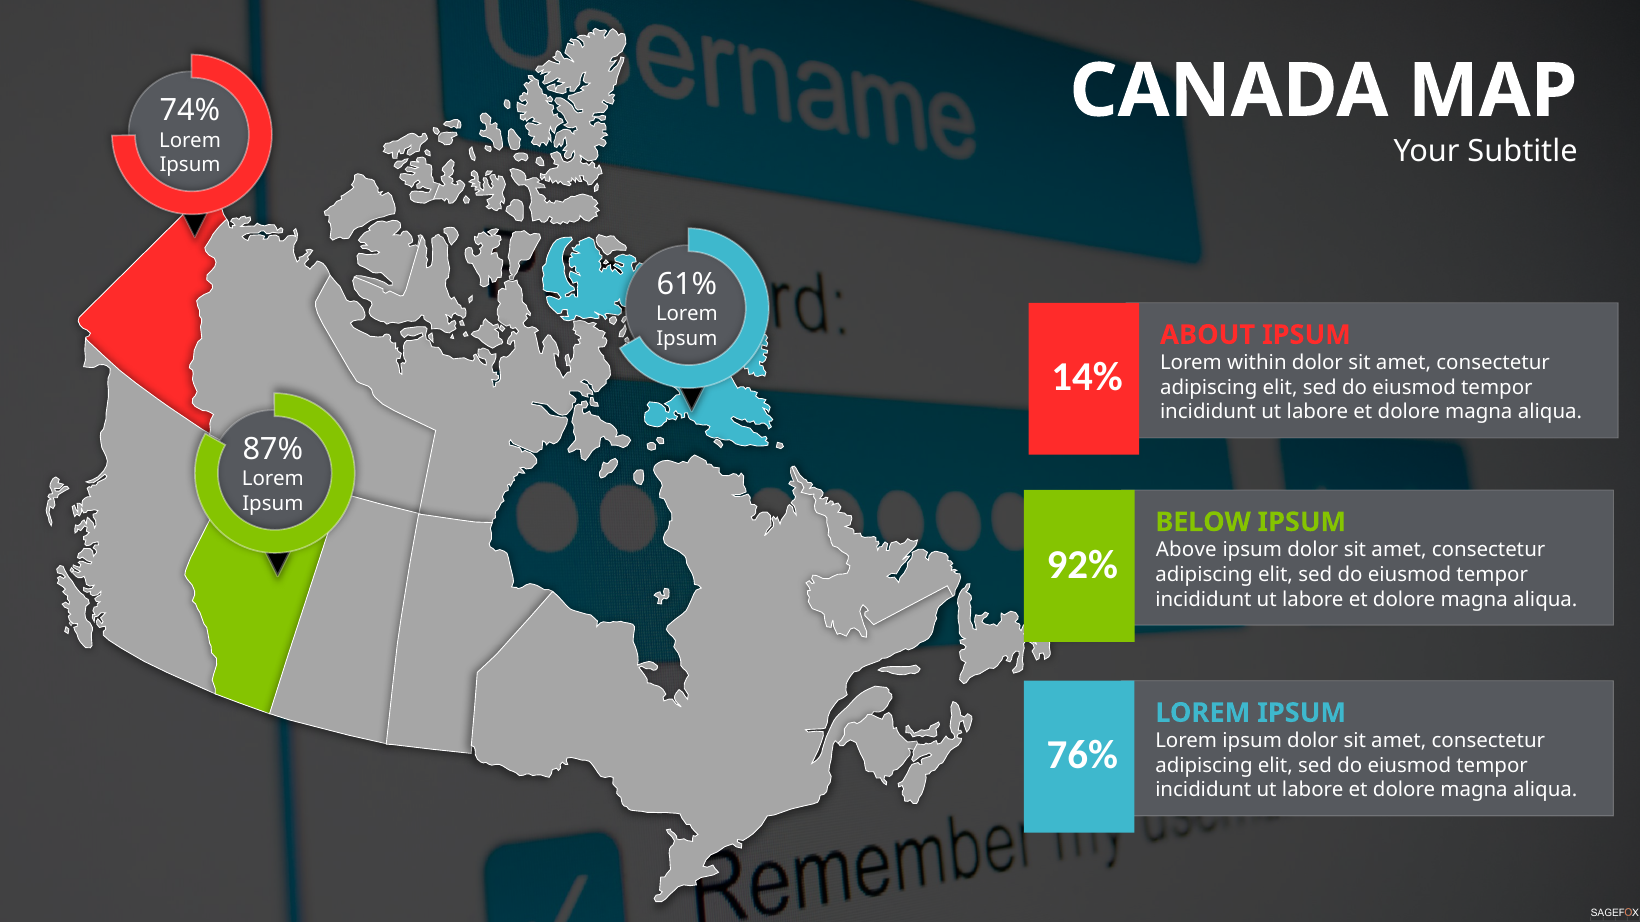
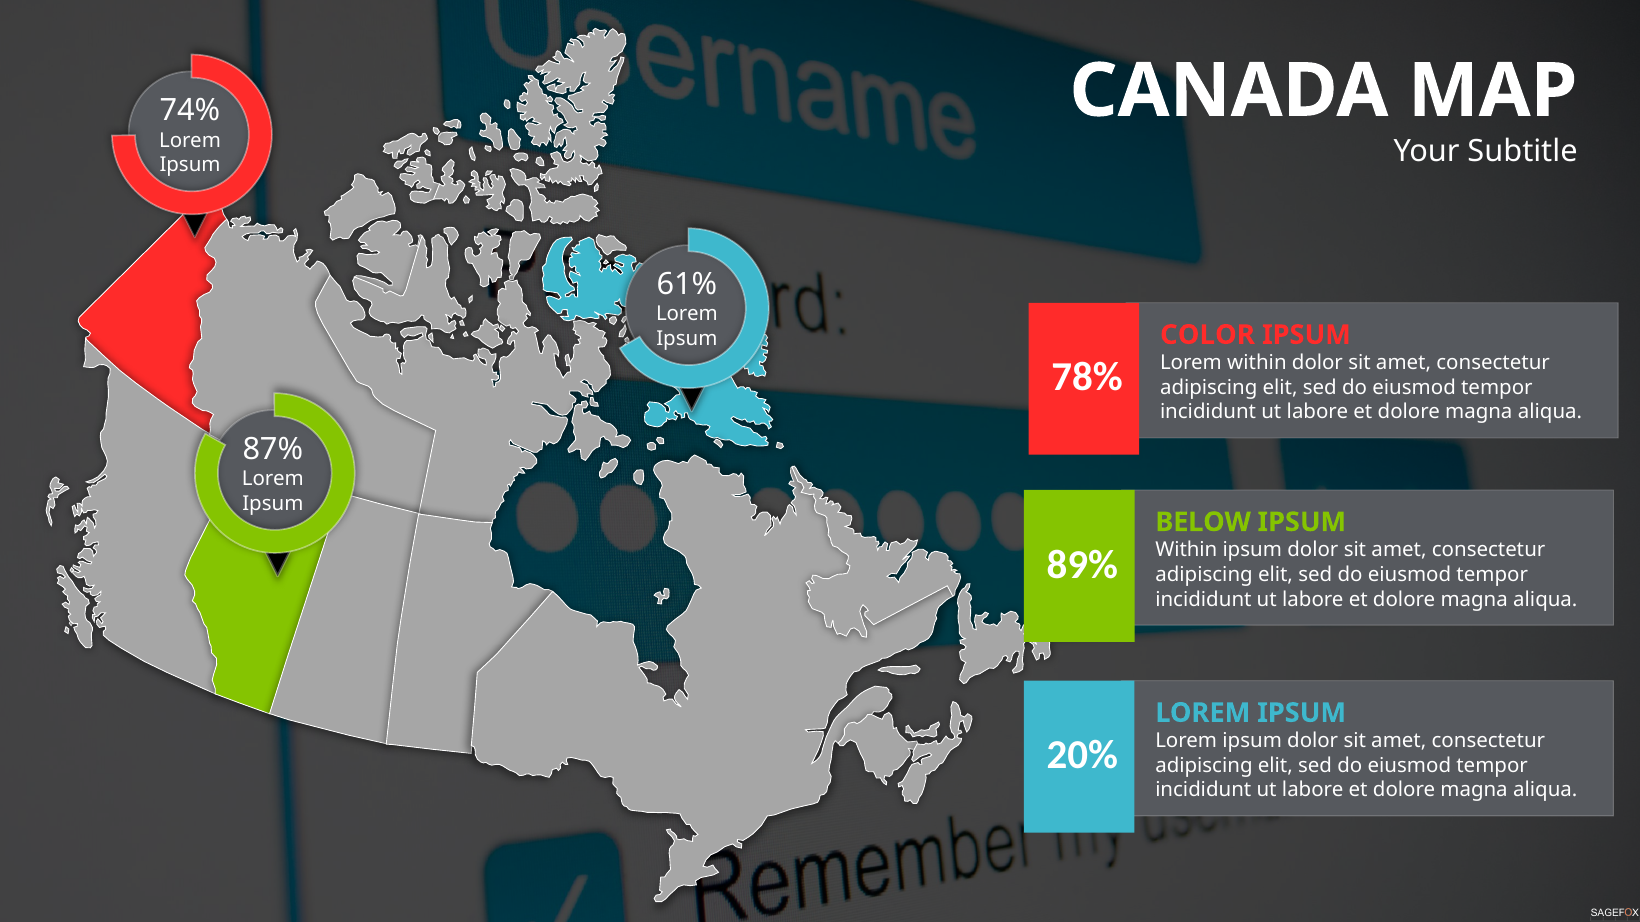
ABOUT: ABOUT -> COLOR
14%: 14% -> 78%
Above at (1186, 551): Above -> Within
92%: 92% -> 89%
76%: 76% -> 20%
